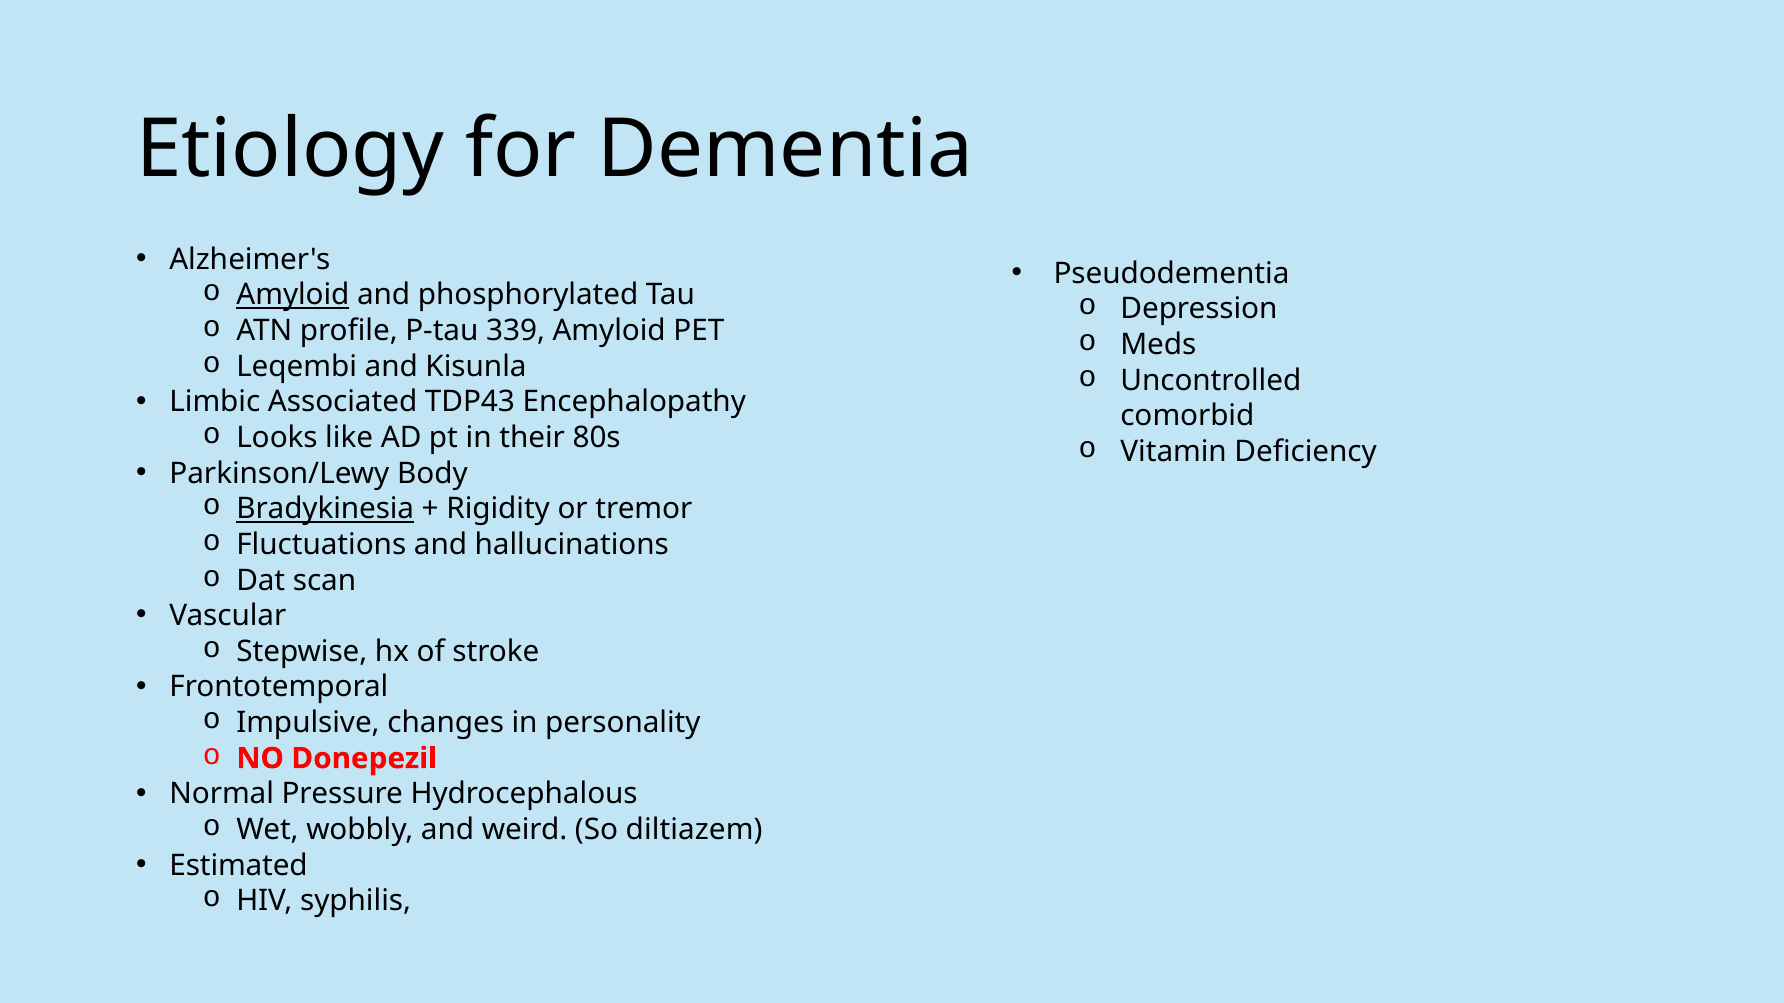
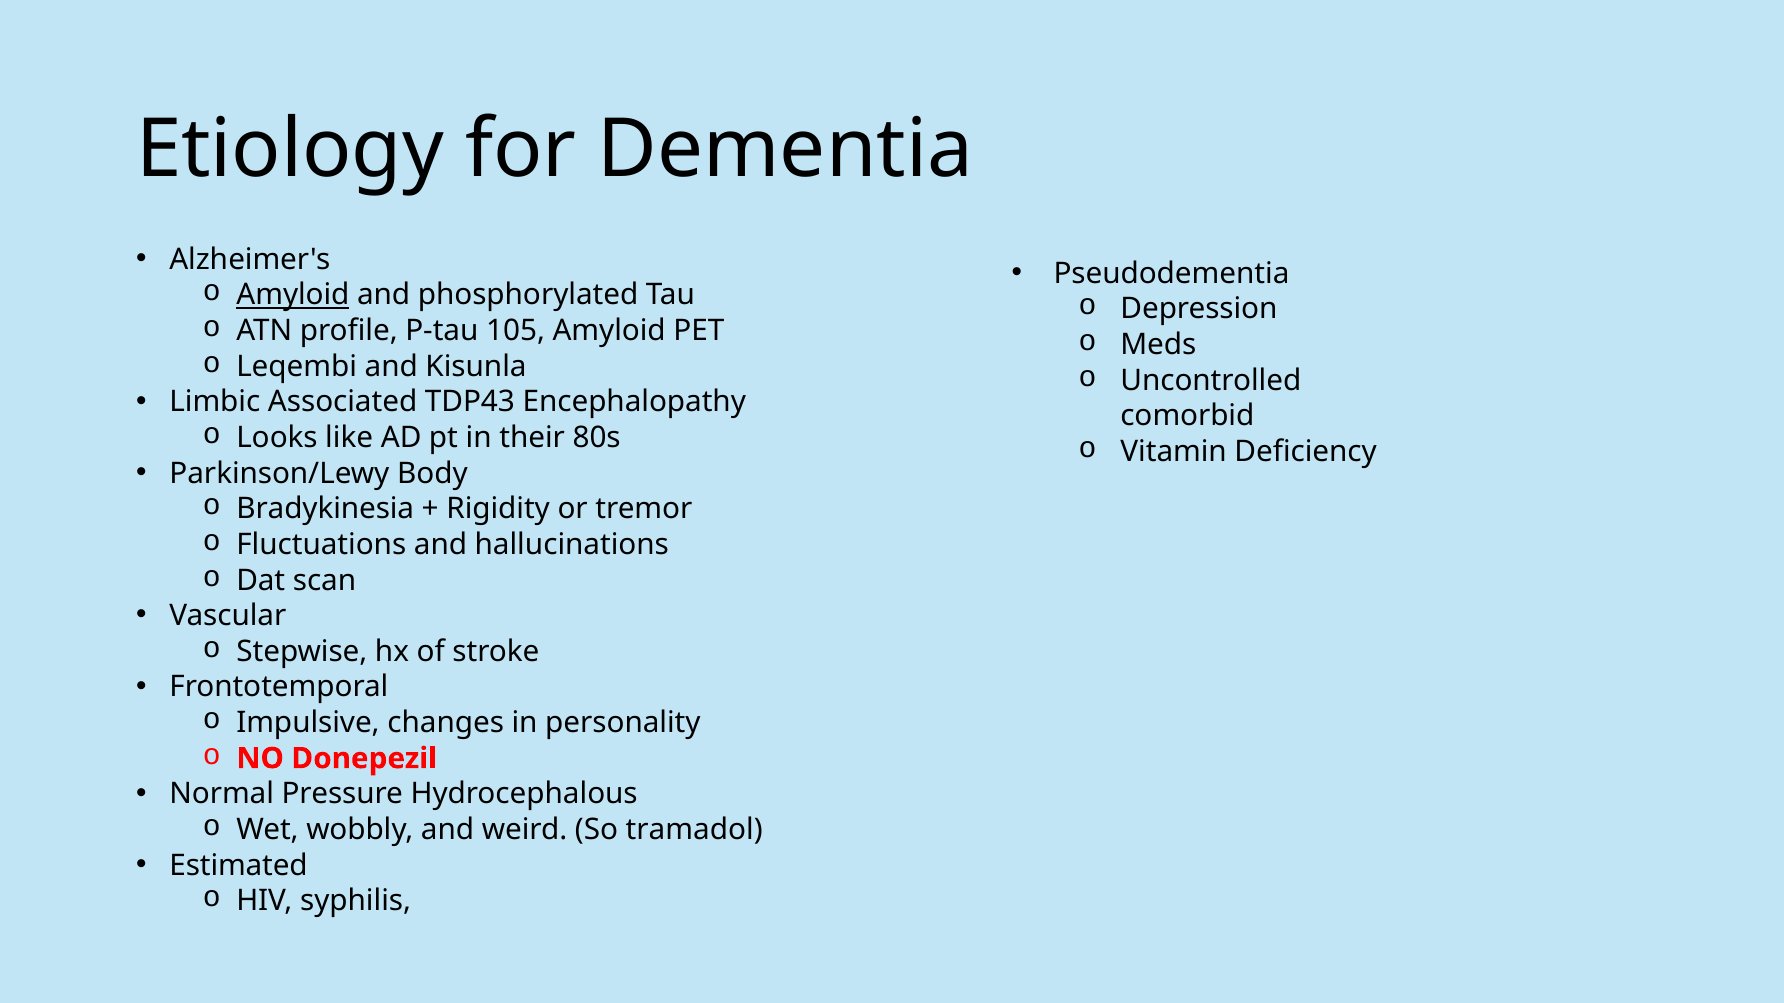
339: 339 -> 105
Bradykinesia underline: present -> none
diltiazem: diltiazem -> tramadol
